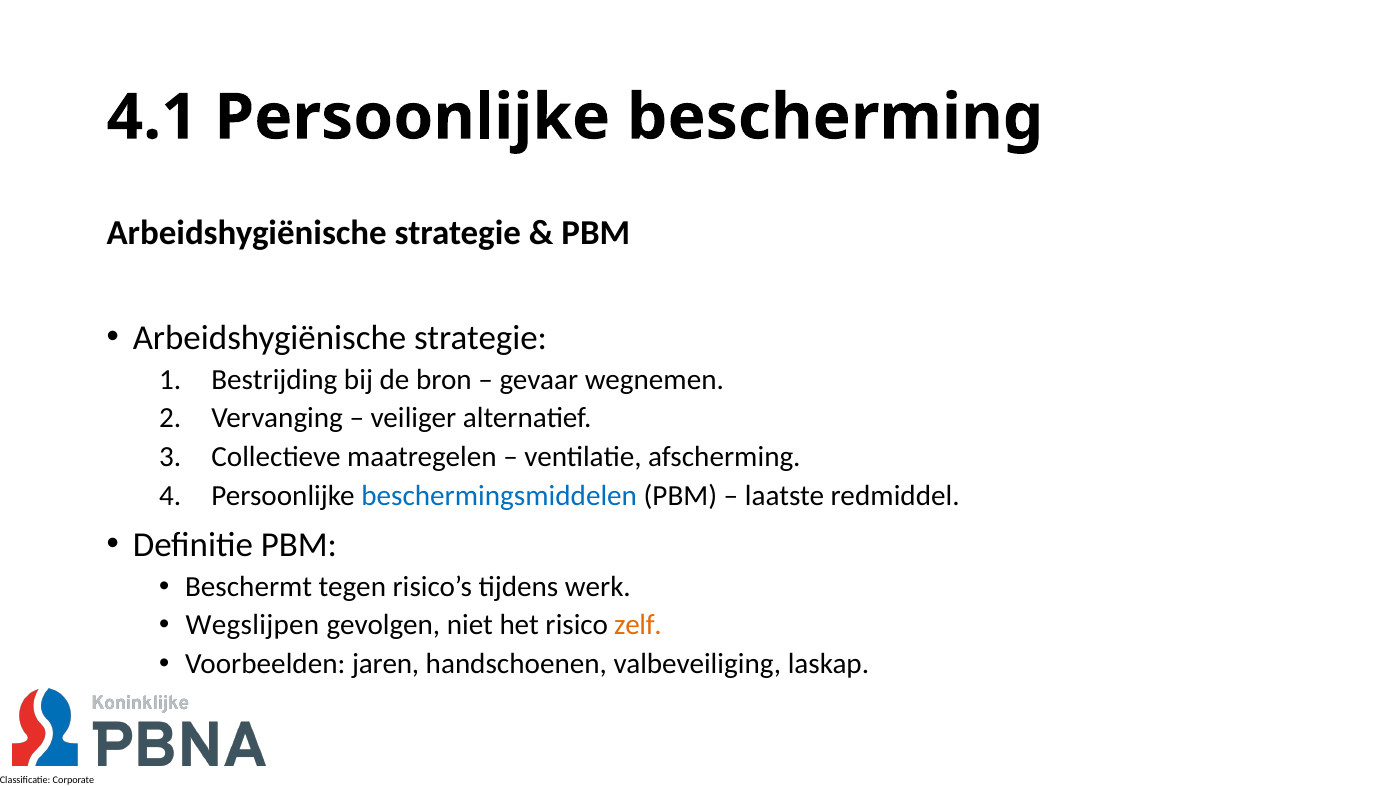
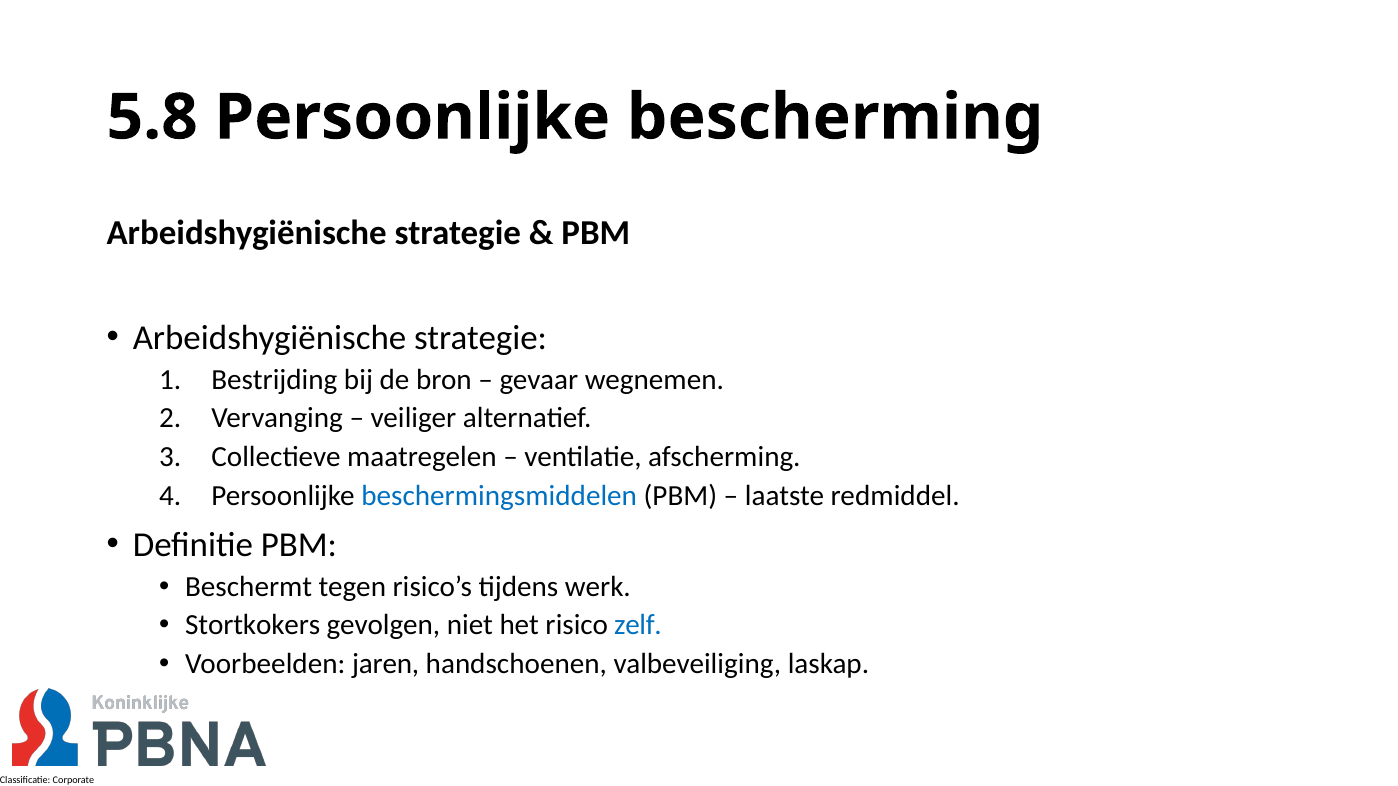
4.1: 4.1 -> 5.8
Wegslijpen: Wegslijpen -> Stortkokers
zelf colour: orange -> blue
